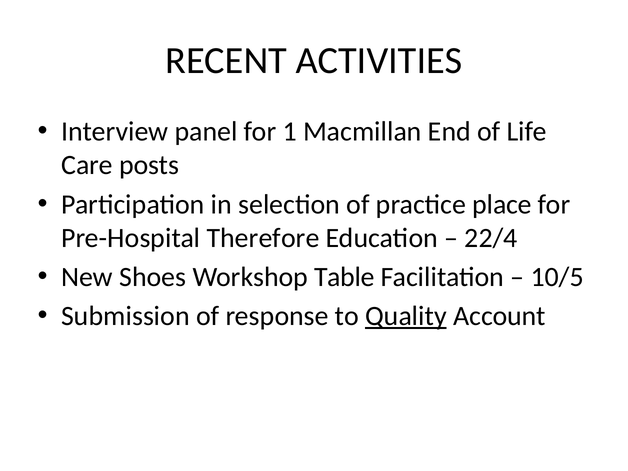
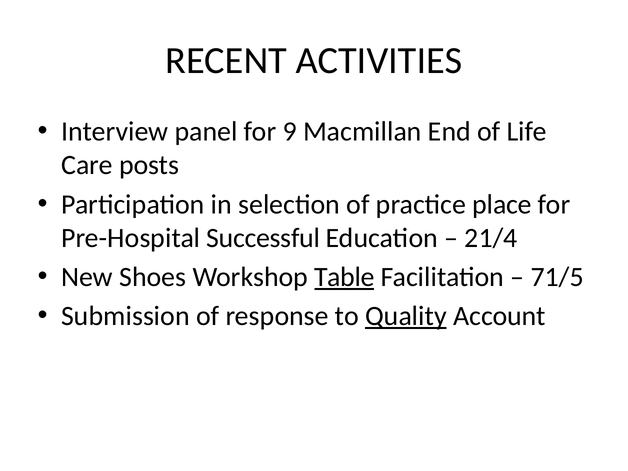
1: 1 -> 9
Therefore: Therefore -> Successful
22/4: 22/4 -> 21/4
Table underline: none -> present
10/5: 10/5 -> 71/5
